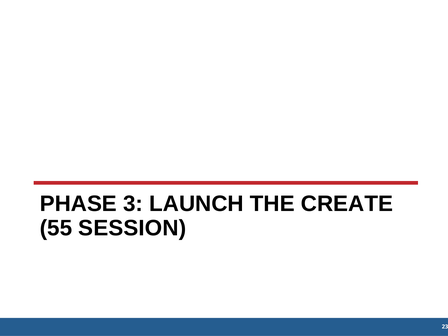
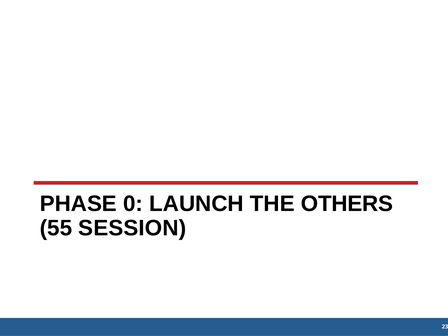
3: 3 -> 0
CREATE: CREATE -> OTHERS
